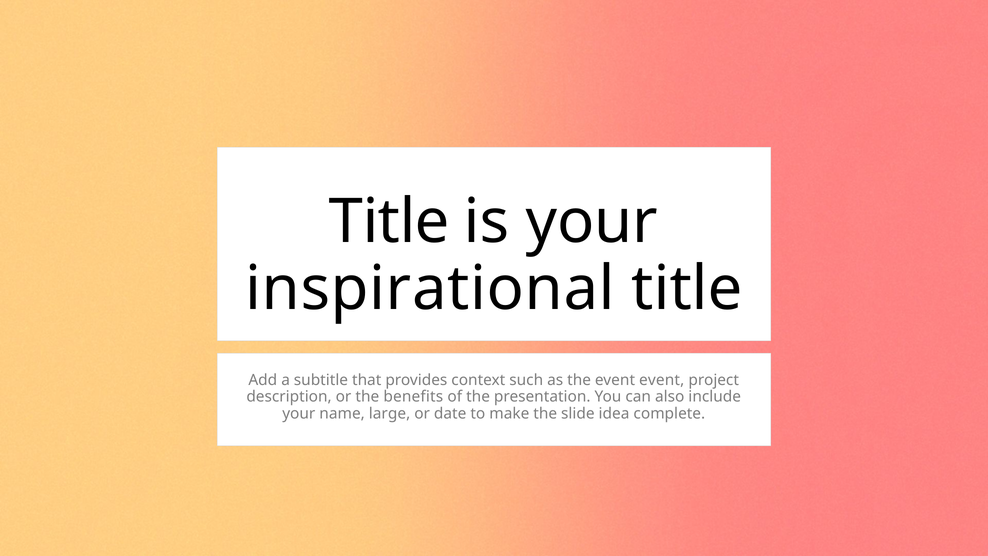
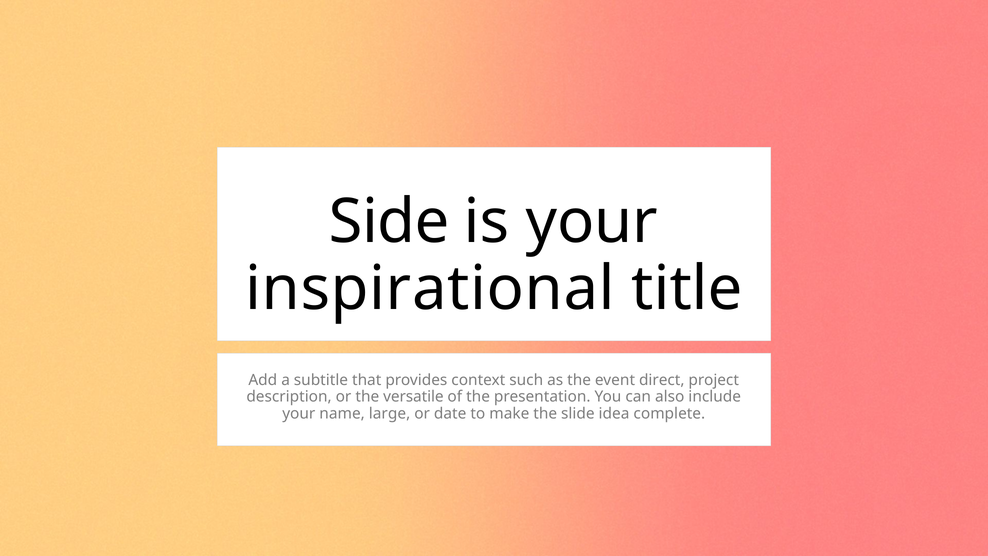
Title at (389, 222): Title -> Side
event event: event -> direct
benefits: benefits -> versatile
